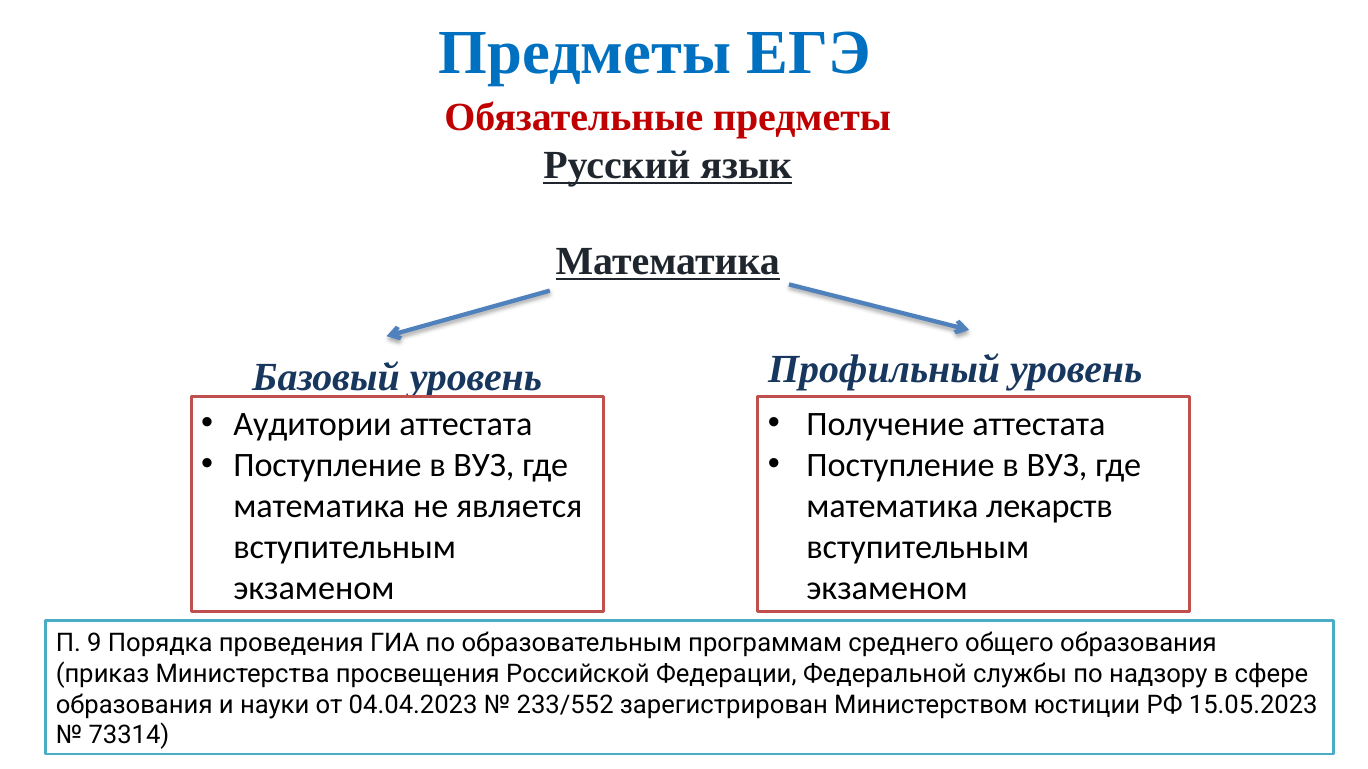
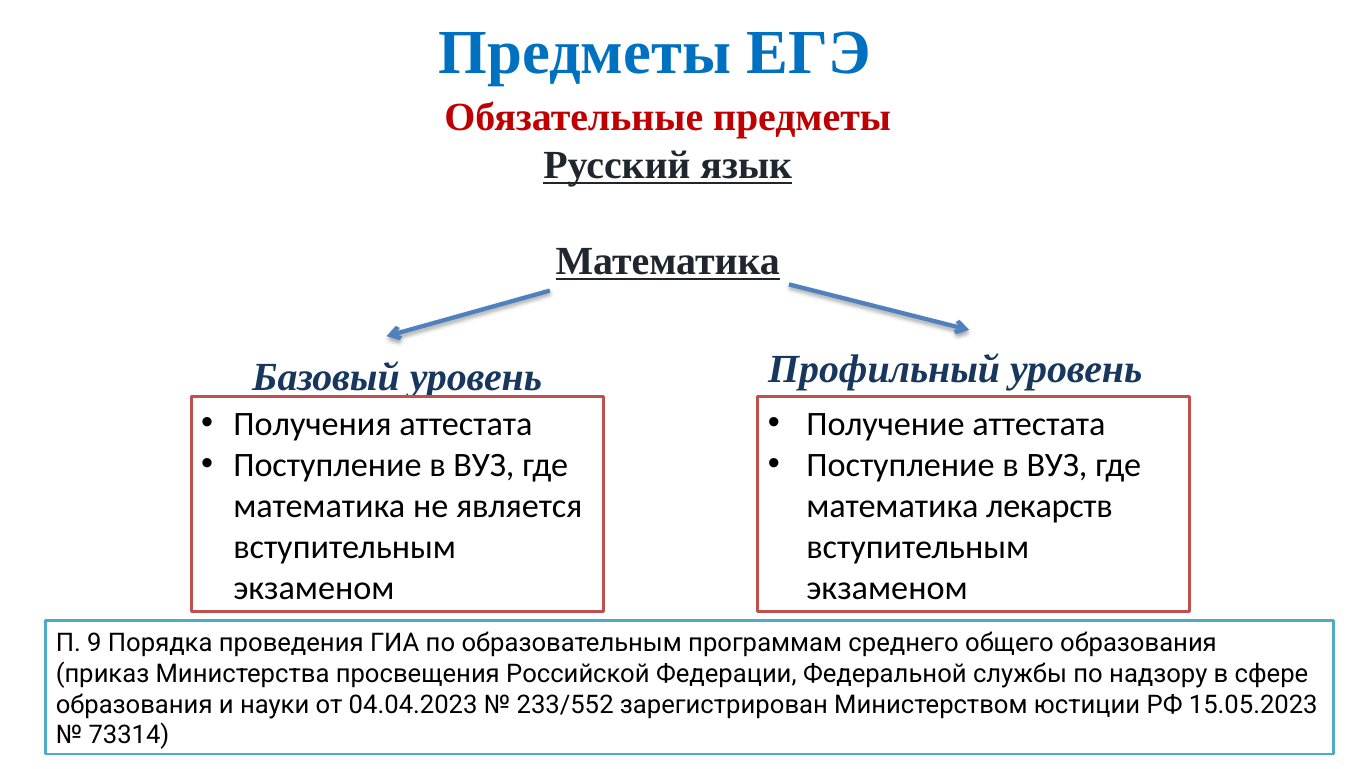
Аудитории: Аудитории -> Получения
